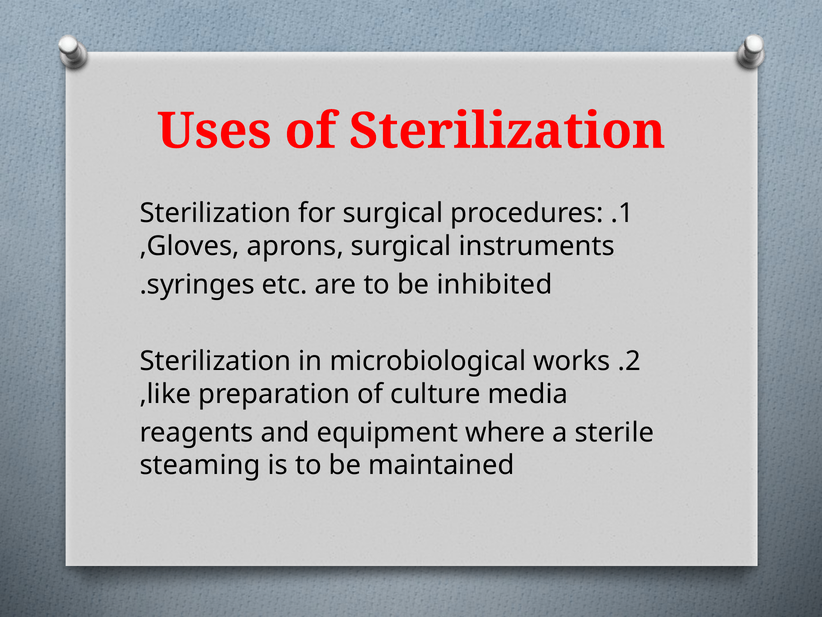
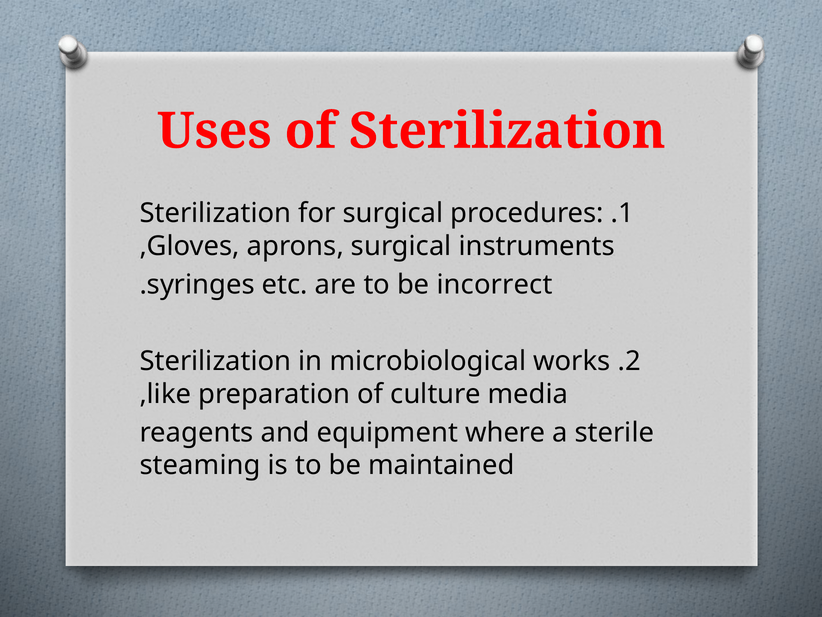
inhibited: inhibited -> incorrect
